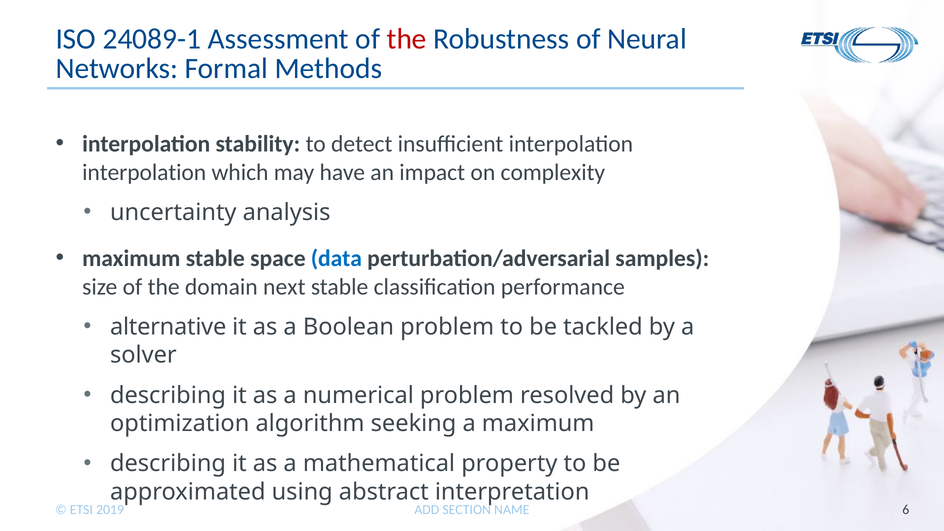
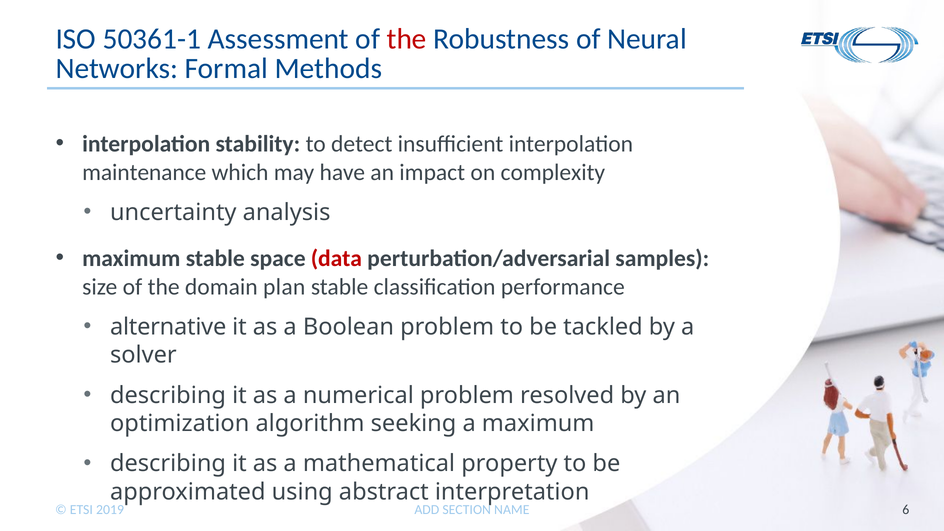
24089-1: 24089-1 -> 50361-1
interpolation at (144, 172): interpolation -> maintenance
data colour: blue -> red
next: next -> plan
